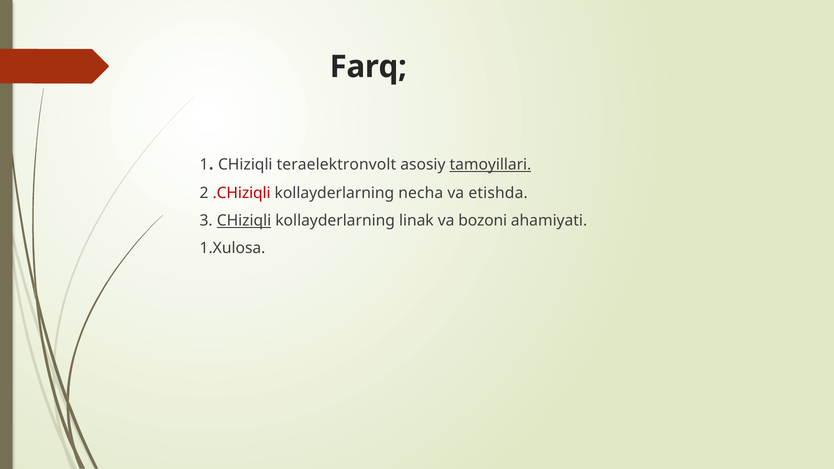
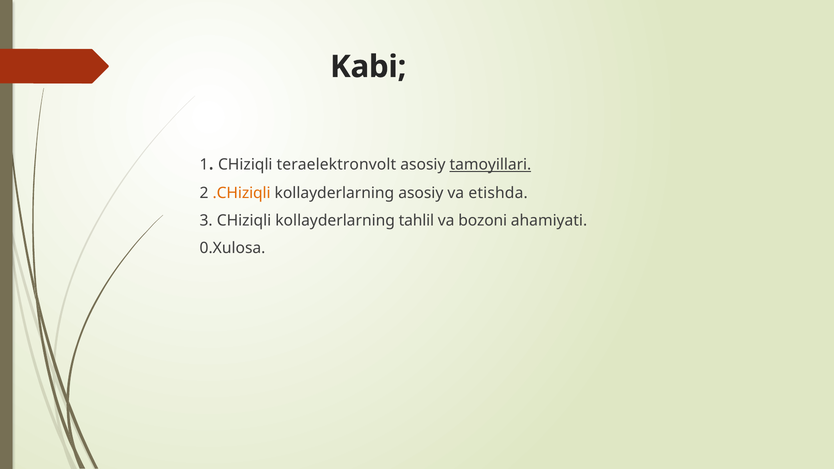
Farq: Farq -> Kabi
.CHiziqli colour: red -> orange
kollayderlarning necha: necha -> asosiy
CHiziqli at (244, 221) underline: present -> none
linak: linak -> tahlil
1.Xulosa: 1.Xulosa -> 0.Xulosa
